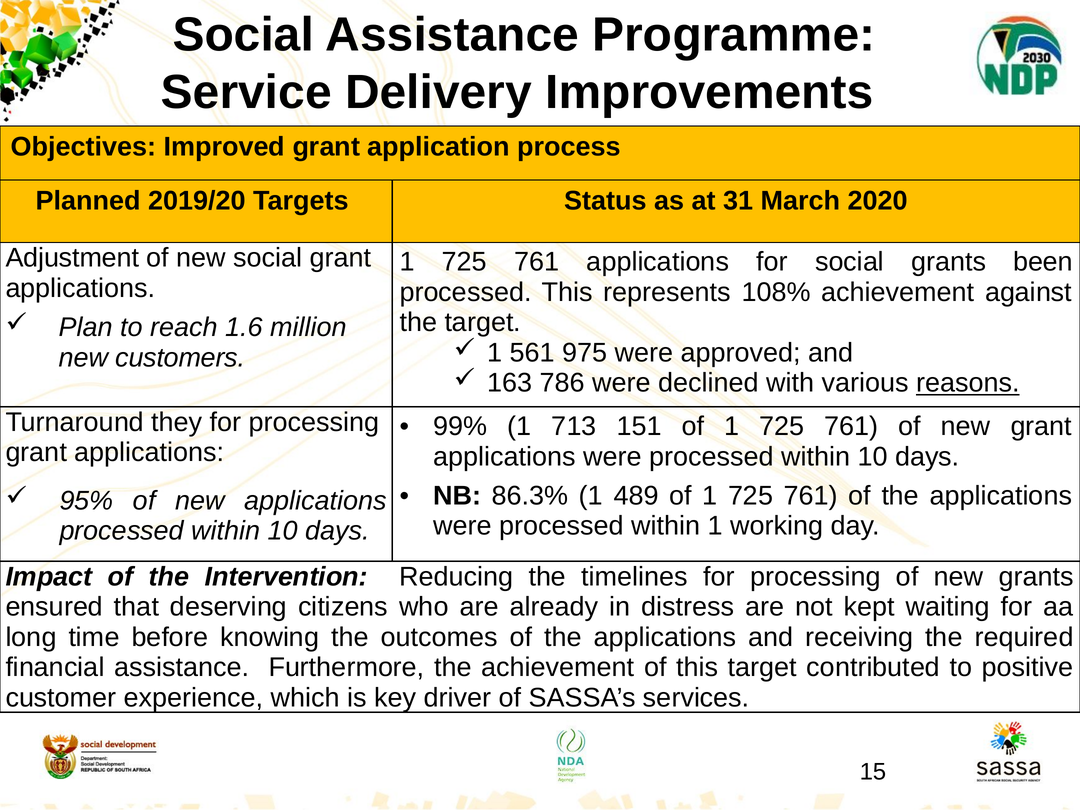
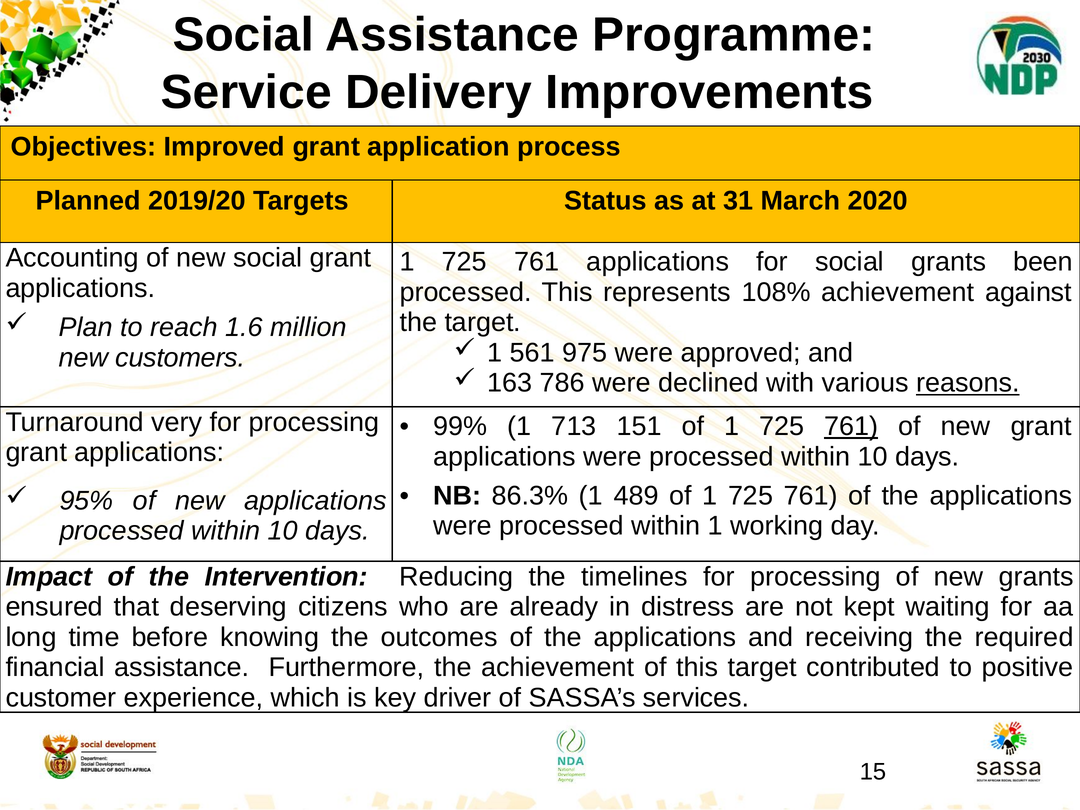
Adjustment: Adjustment -> Accounting
they: they -> very
761 at (851, 426) underline: none -> present
